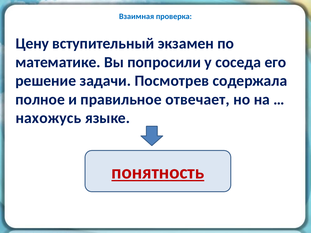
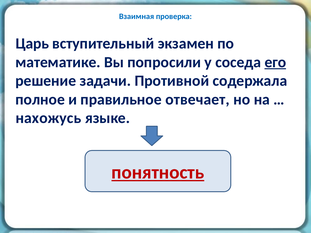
Цену: Цену -> Царь
его underline: none -> present
Посмотрев: Посмотрев -> Противной
